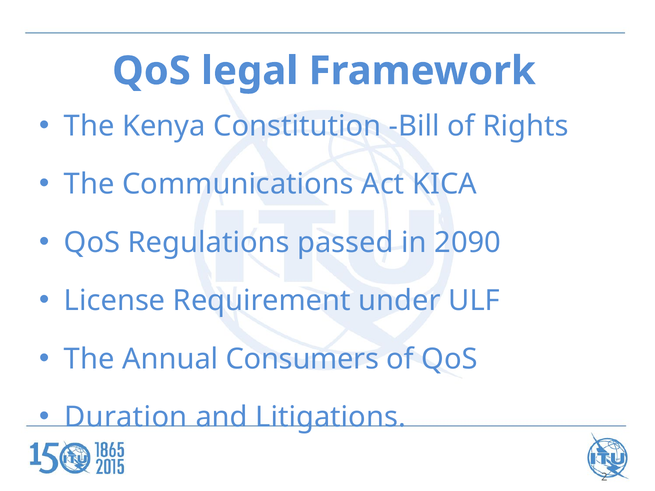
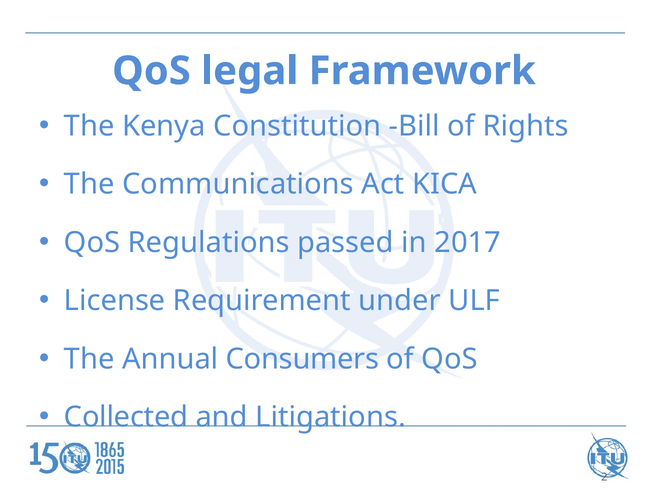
2090: 2090 -> 2017
Duration: Duration -> Collected
